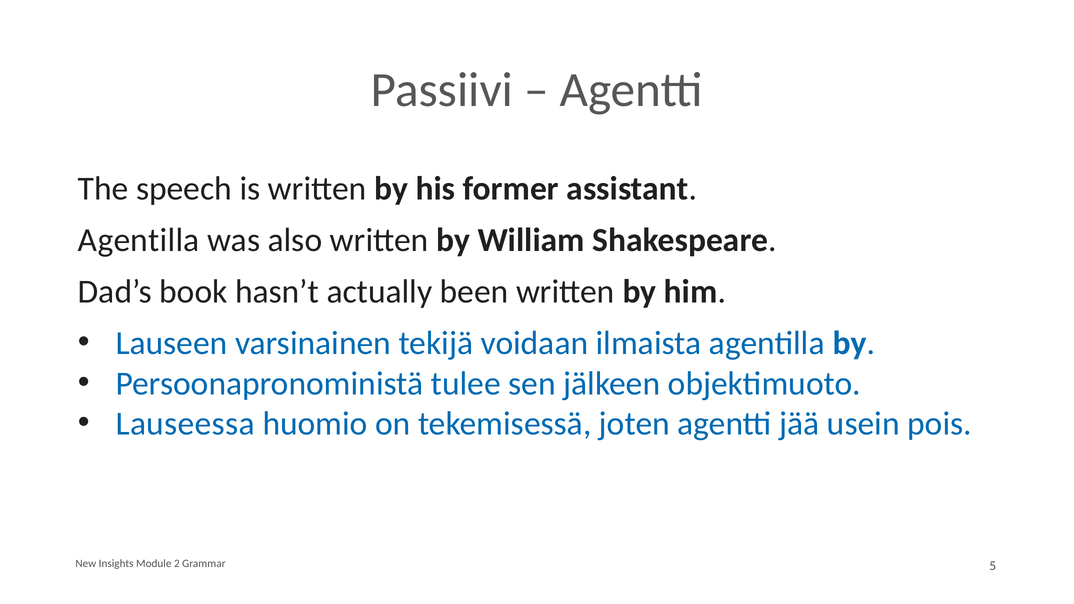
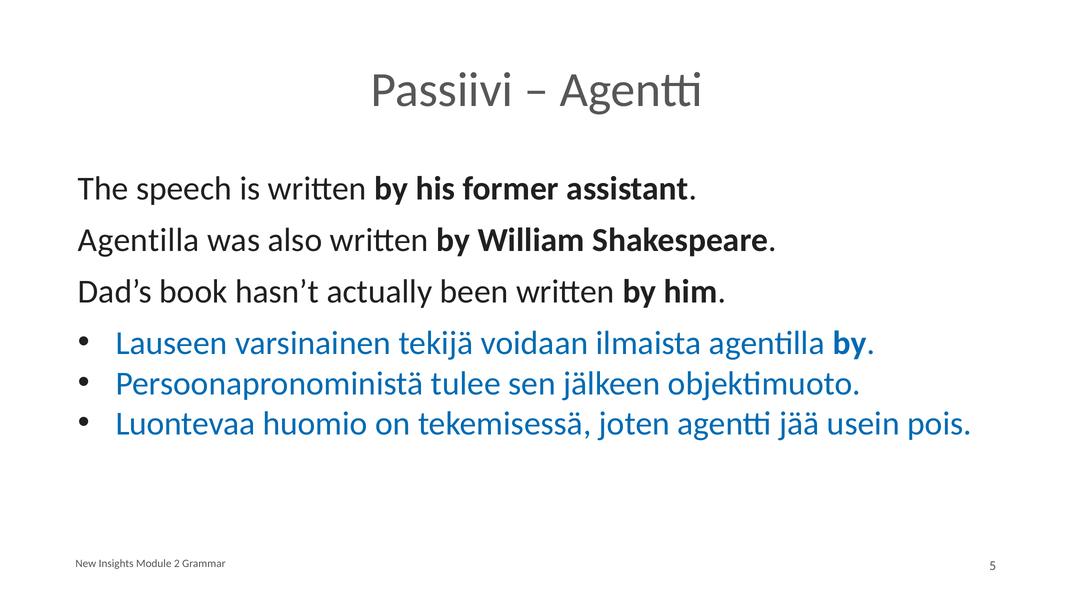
Lauseessa: Lauseessa -> Luontevaa
